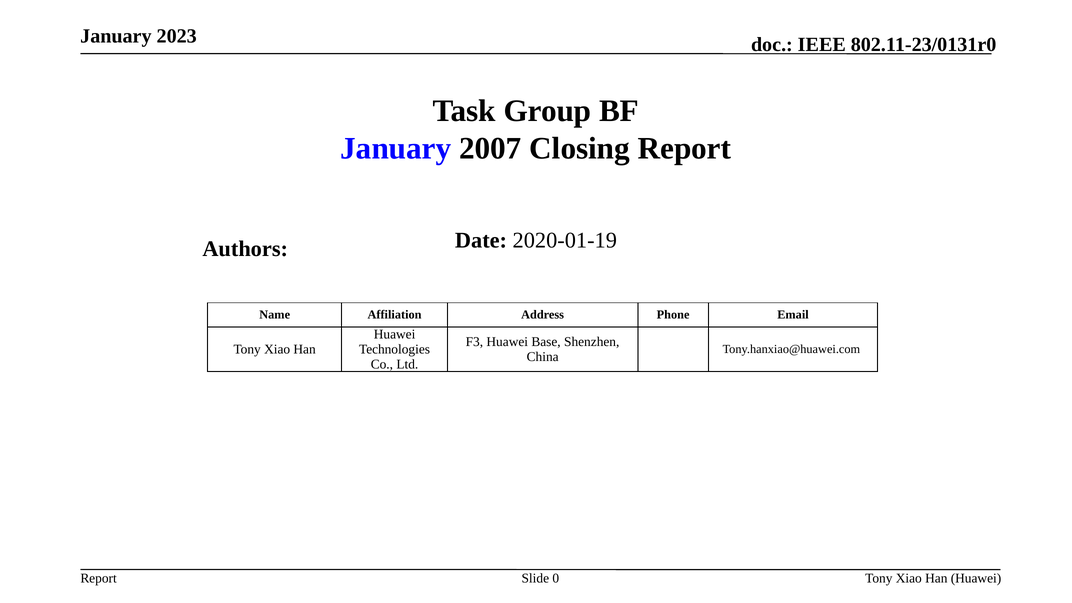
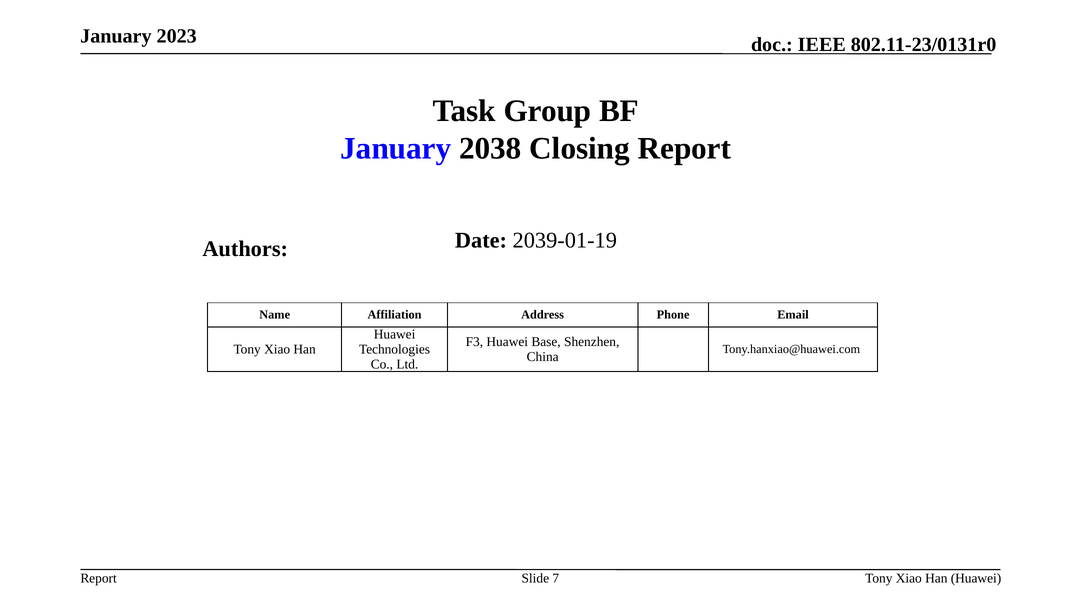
2007: 2007 -> 2038
2020-01-19: 2020-01-19 -> 2039-01-19
0: 0 -> 7
